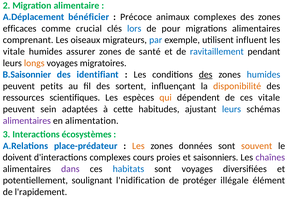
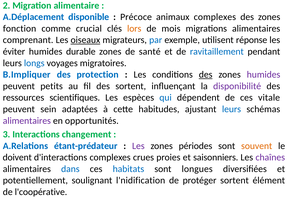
bénéficier: bénéficier -> disponible
efficaces: efficaces -> fonction
lors colour: blue -> orange
pour: pour -> mois
oiseaux underline: none -> present
influent: influent -> réponse
vitale at (14, 52): vitale -> éviter
assurer: assurer -> durable
longs colour: orange -> blue
B.Saisonnier: B.Saisonnier -> B.Impliquer
identifiant: identifiant -> protection
humides at (264, 75) colour: blue -> purple
disponibilité colour: orange -> purple
qui colour: orange -> blue
alimentation: alimentation -> opportunités
écosystèmes: écosystèmes -> changement
place-prédateur: place-prédateur -> étant-prédateur
Les at (138, 146) colour: orange -> purple
données: données -> périodes
cours: cours -> crues
dans colour: purple -> blue
sont voyages: voyages -> longues
protéger illégale: illégale -> sortent
l'rapidement: l'rapidement -> l'coopérative
